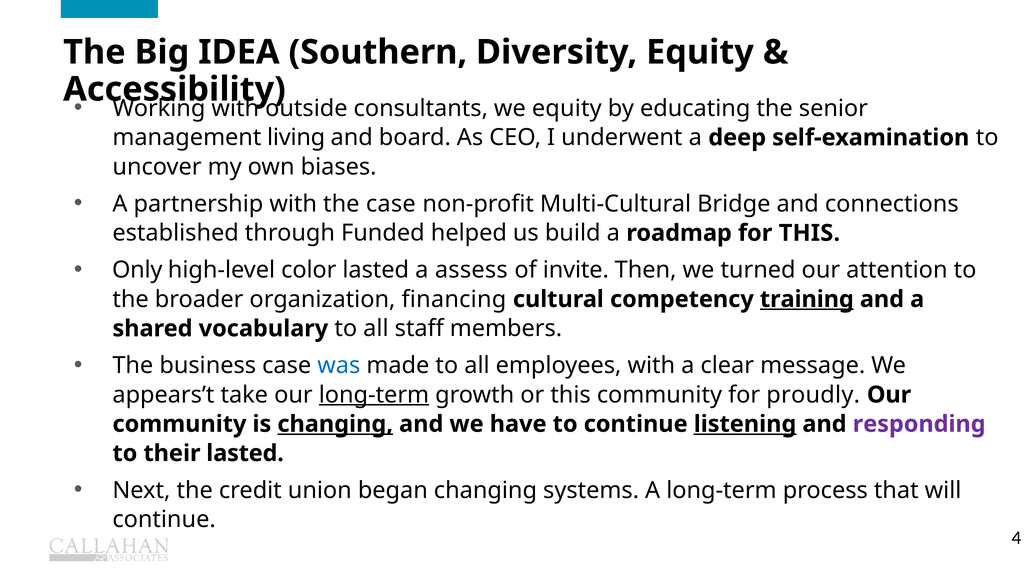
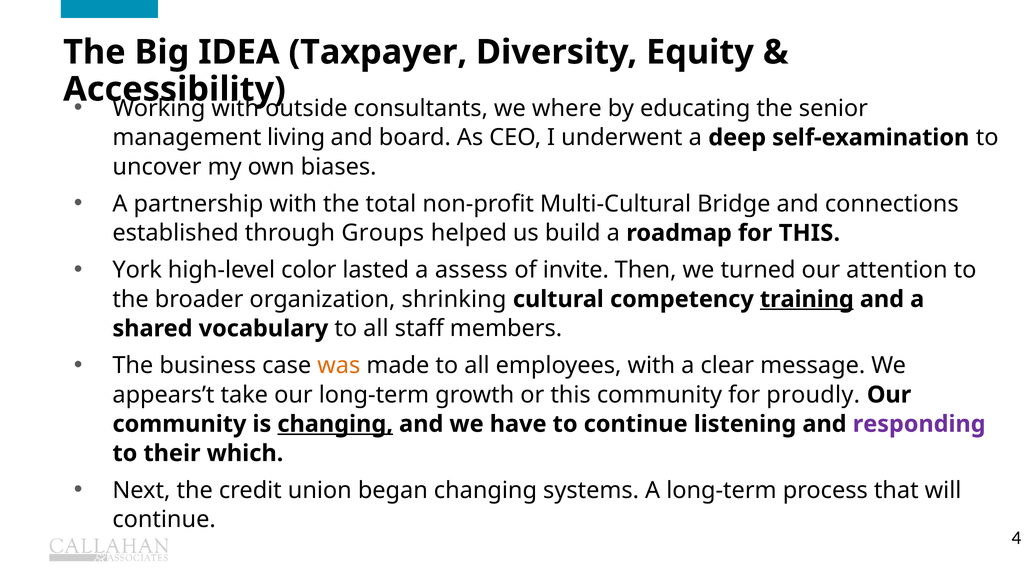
Southern: Southern -> Taxpayer
we equity: equity -> where
the case: case -> total
Funded: Funded -> Groups
Only: Only -> York
financing: financing -> shrinking
was colour: blue -> orange
long-term at (374, 395) underline: present -> none
listening underline: present -> none
their lasted: lasted -> which
